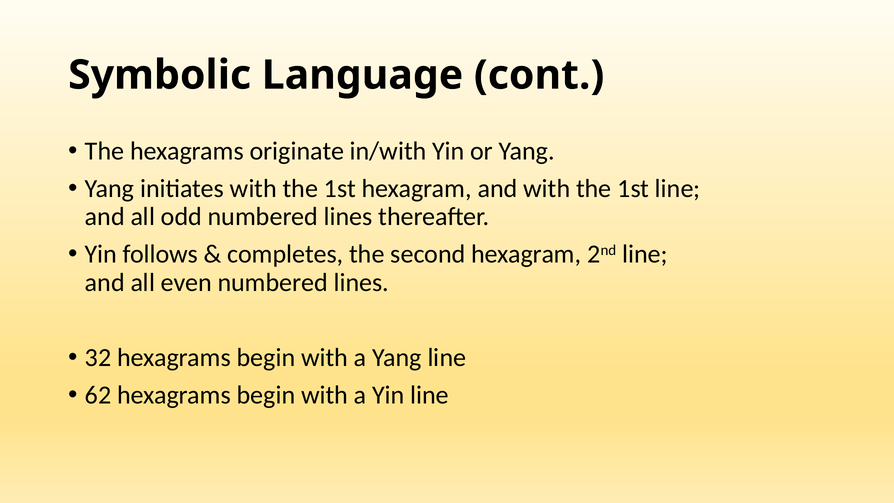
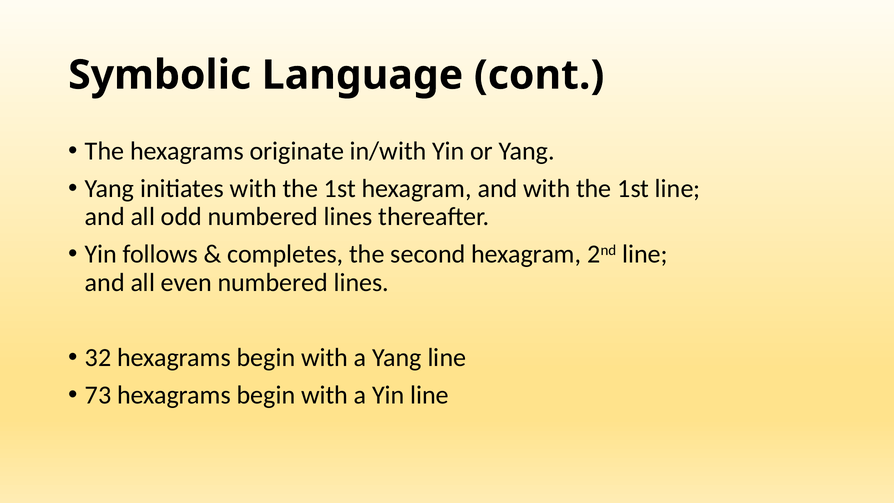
62: 62 -> 73
